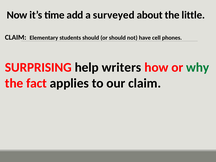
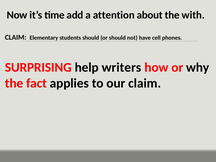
surveyed: surveyed -> attention
little: little -> with
why colour: green -> black
